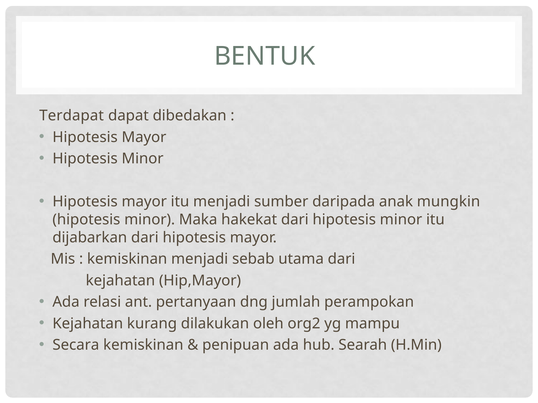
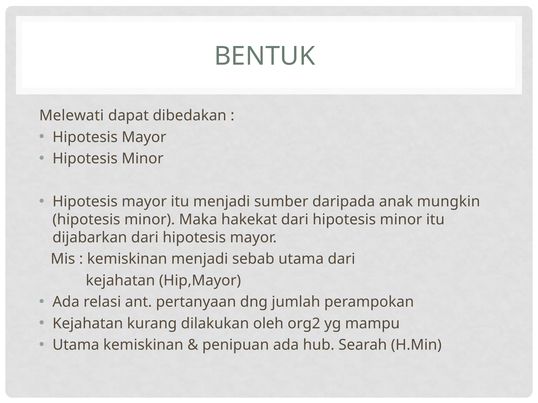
Terdapat: Terdapat -> Melewati
Secara at (76, 345): Secara -> Utama
